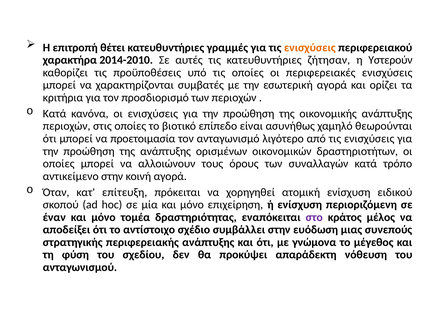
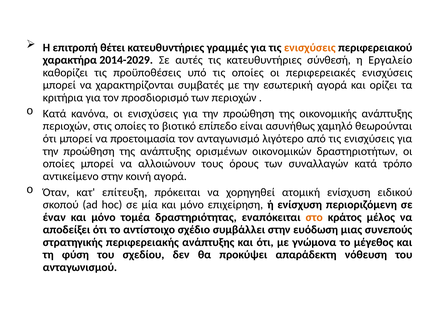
2014-2010: 2014-2010 -> 2014-2029
ζήτησαν: ζήτησαν -> σύνθεσή
Υστερούν: Υστερούν -> Εργαλείο
στο colour: purple -> orange
